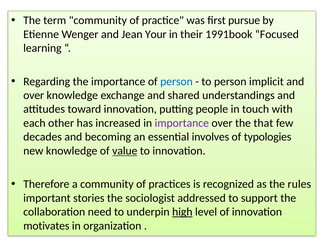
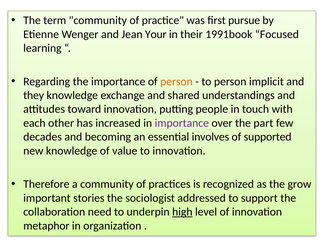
person at (176, 82) colour: blue -> orange
over at (34, 96): over -> they
that: that -> part
typologies: typologies -> supported
value underline: present -> none
rules: rules -> grow
motivates: motivates -> metaphor
